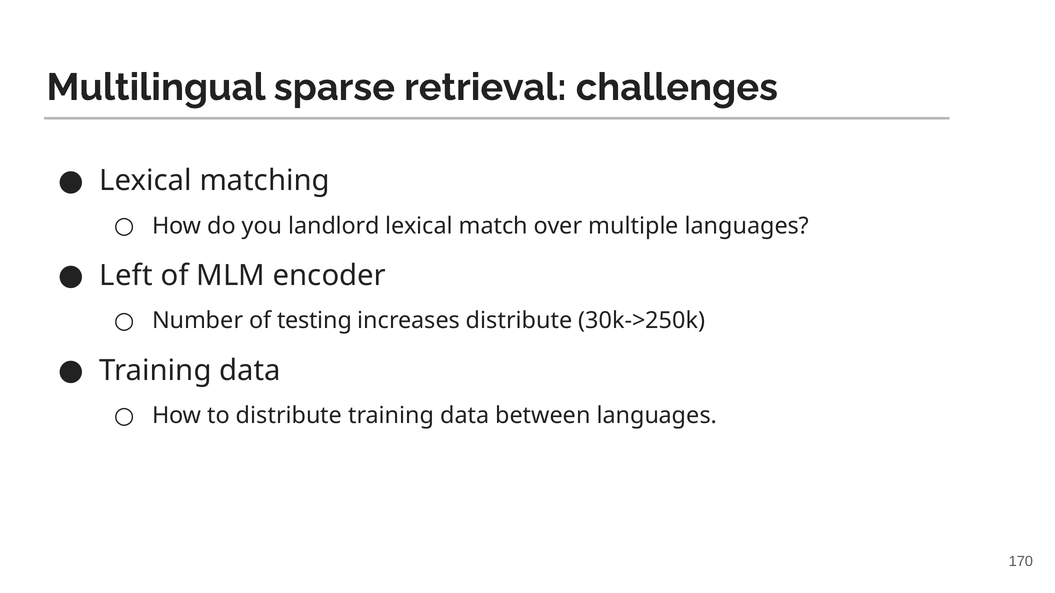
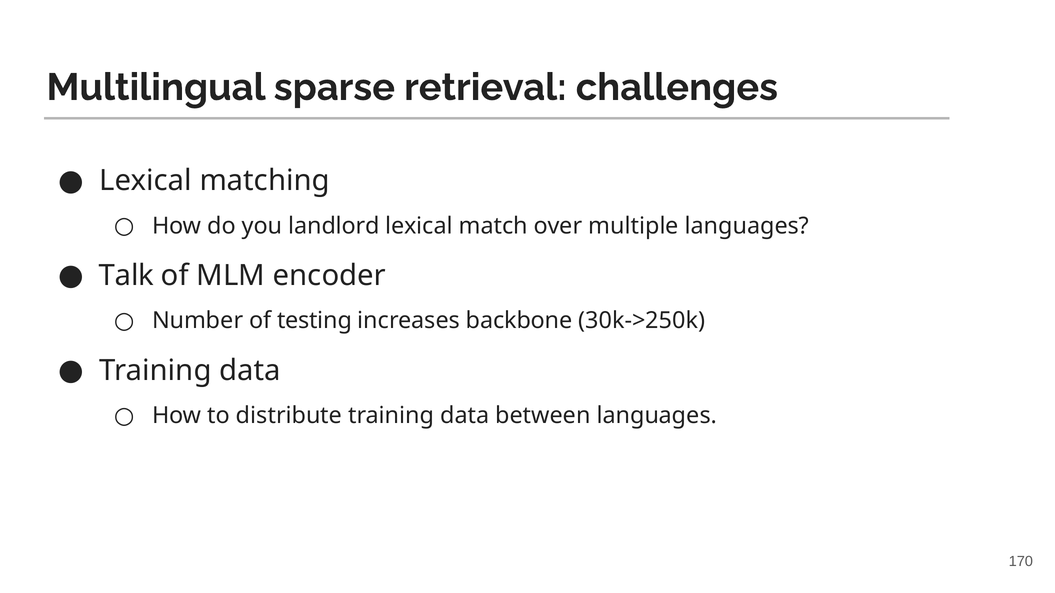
Left: Left -> Talk
increases distribute: distribute -> backbone
